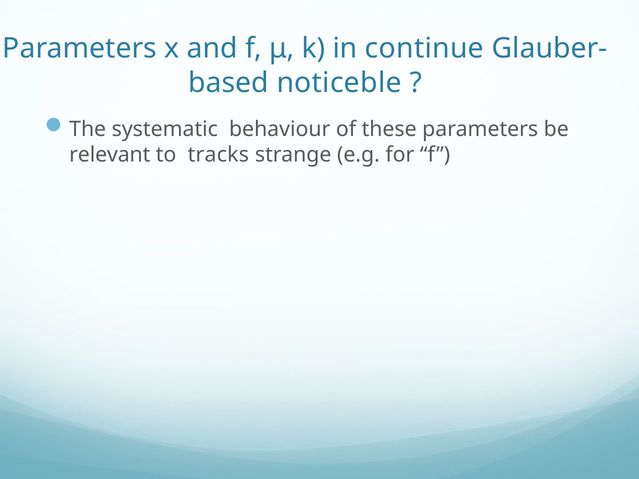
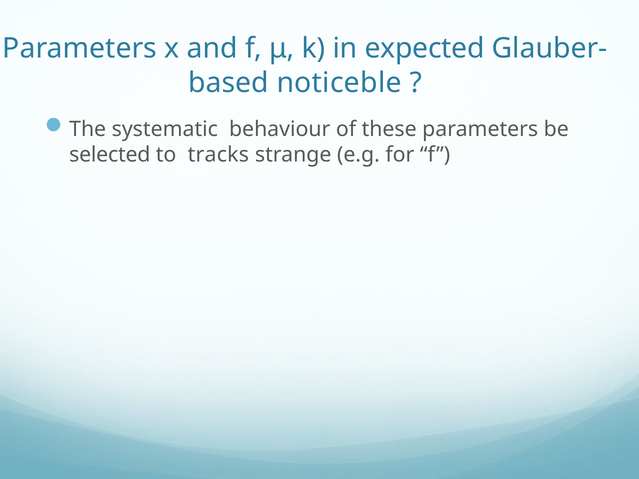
continue: continue -> expected
relevant: relevant -> selected
